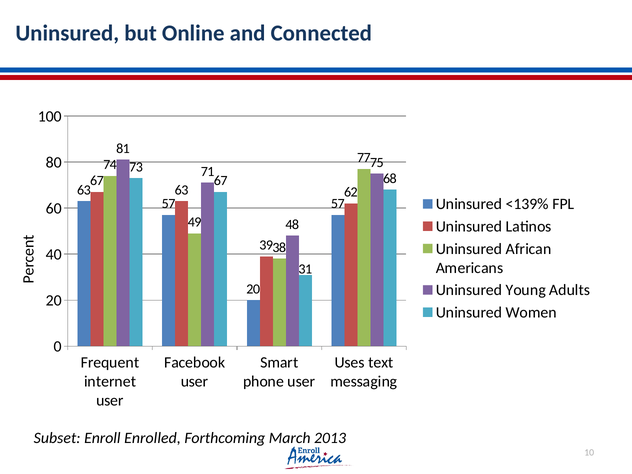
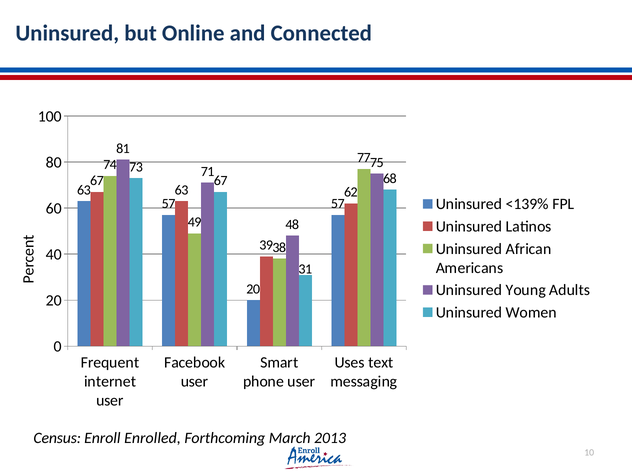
Subset: Subset -> Census
